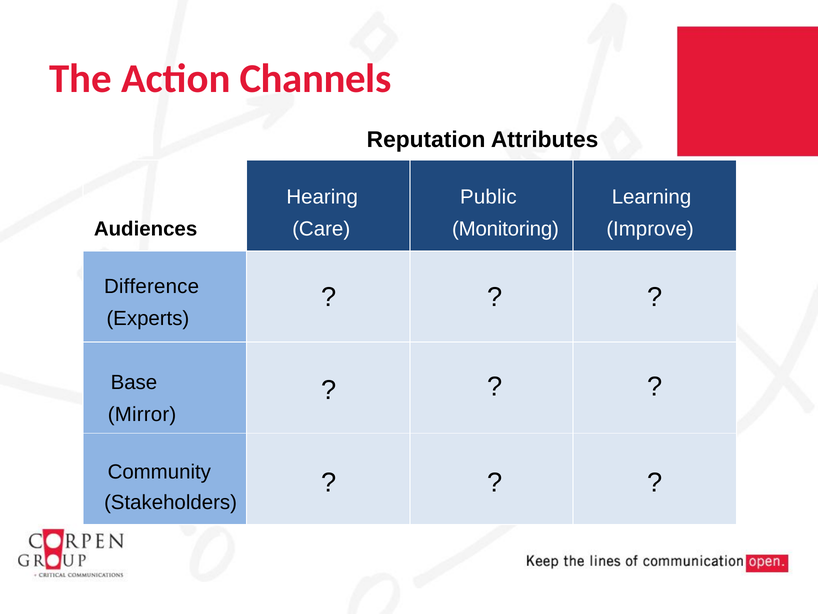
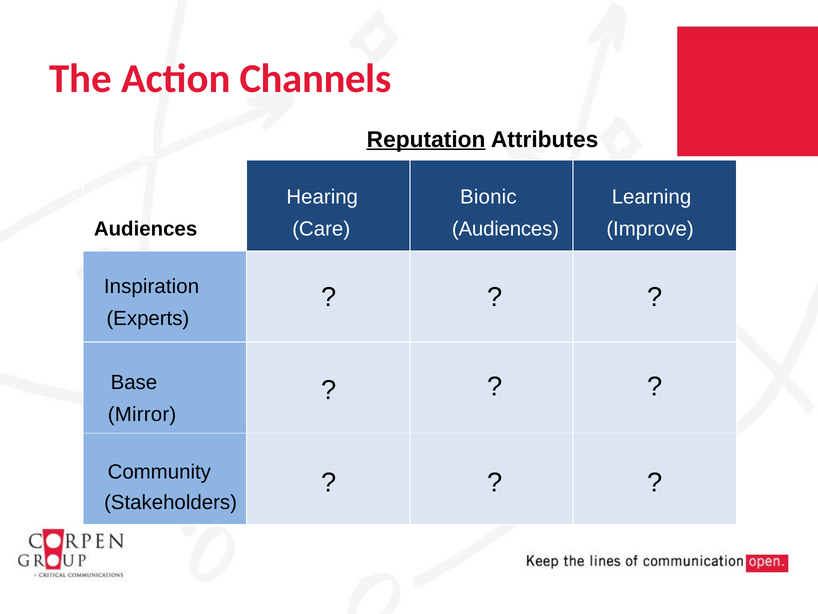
Reputation underline: none -> present
Public: Public -> Bionic
Care Monitoring: Monitoring -> Audiences
Difference: Difference -> Inspiration
